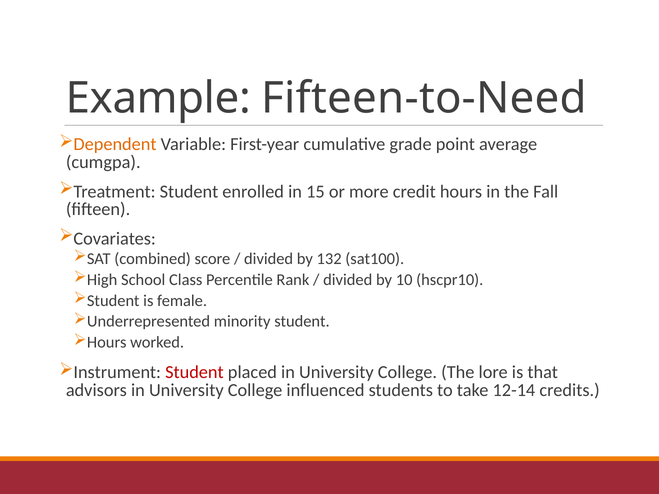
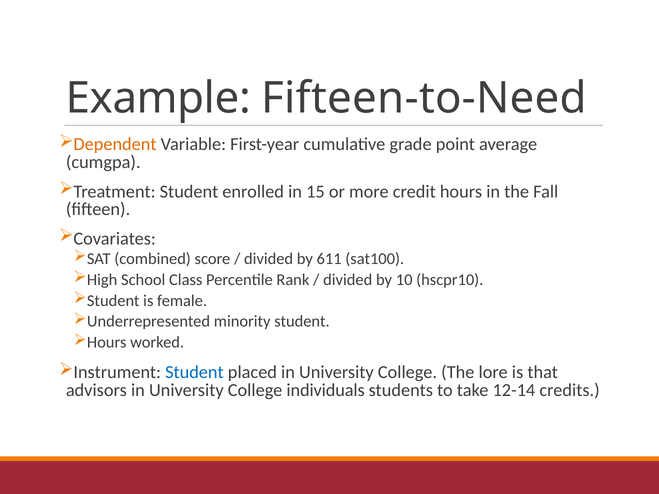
132: 132 -> 611
Student at (194, 373) colour: red -> blue
influenced: influenced -> individuals
